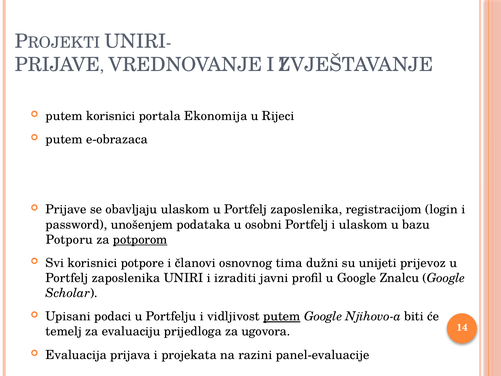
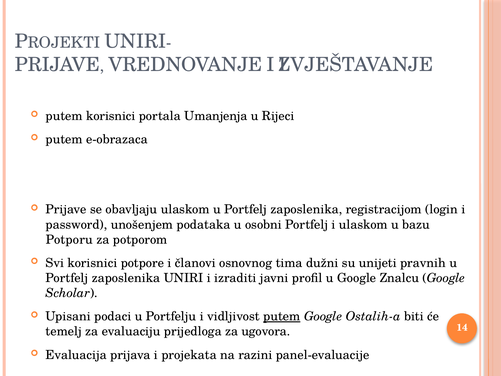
Ekonomija: Ekonomija -> Umanjenja
potporom underline: present -> none
prijevoz: prijevoz -> pravnih
Njihovo-a: Njihovo-a -> Ostalih-a
